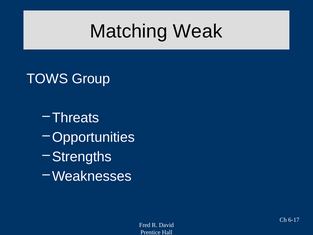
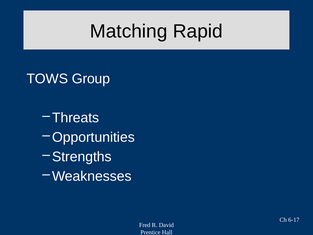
Weak: Weak -> Rapid
